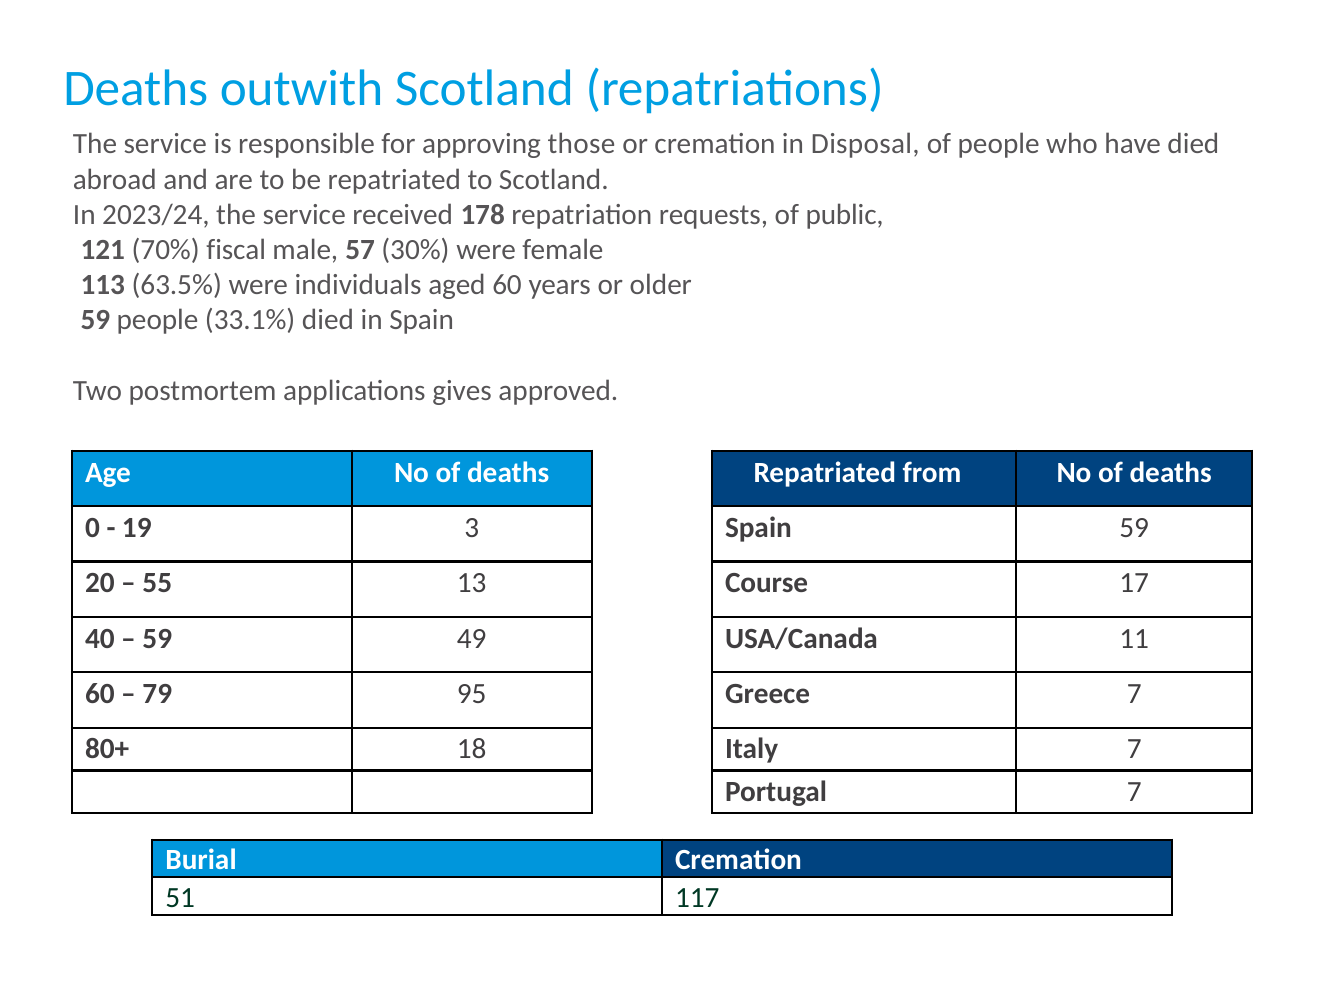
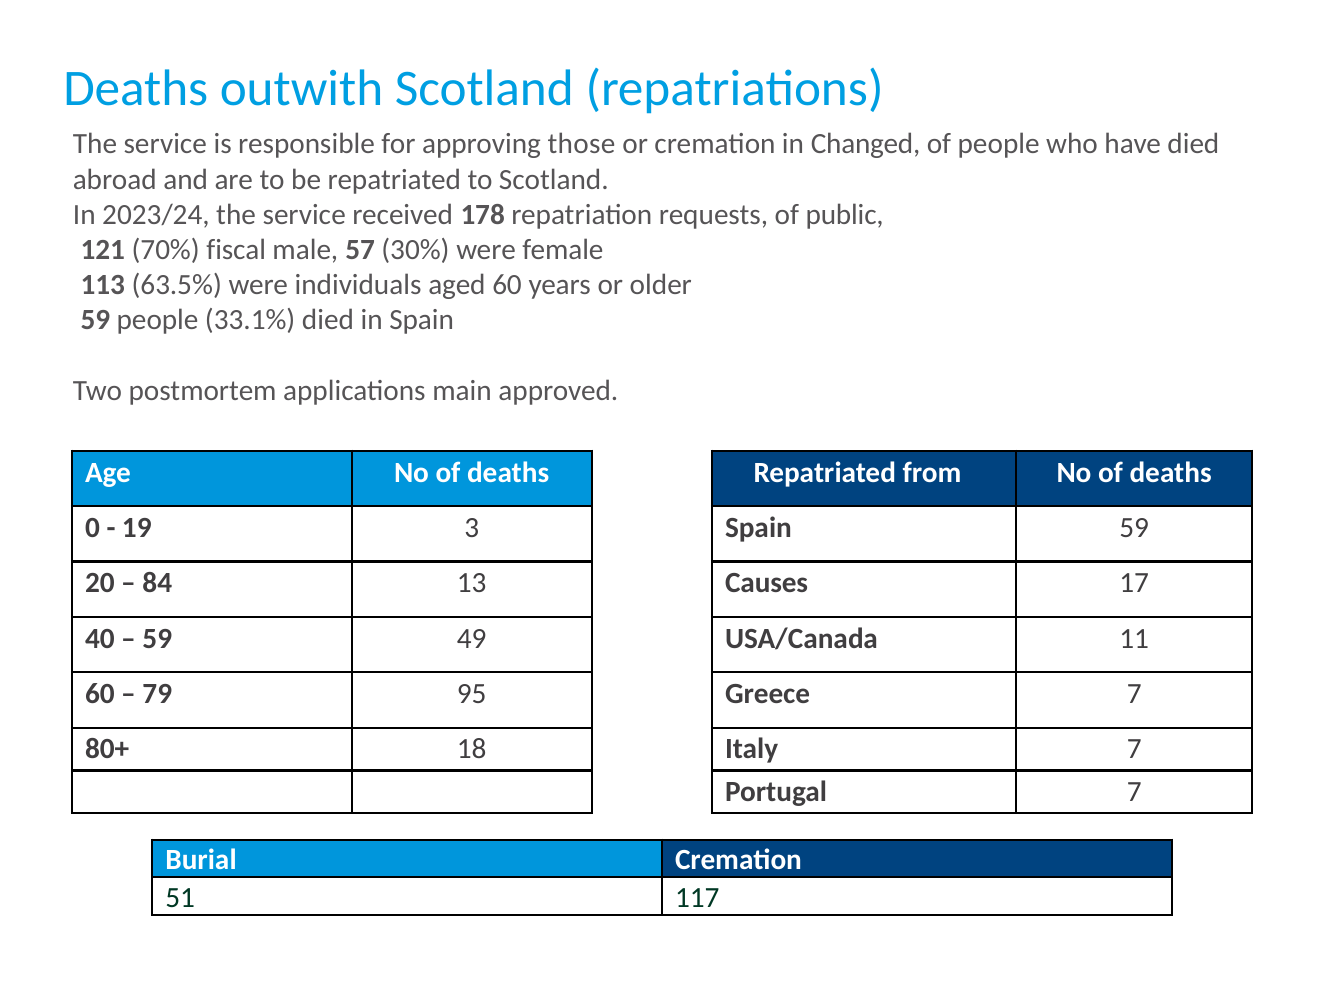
Disposal: Disposal -> Changed
gives: gives -> main
55: 55 -> 84
Course: Course -> Causes
